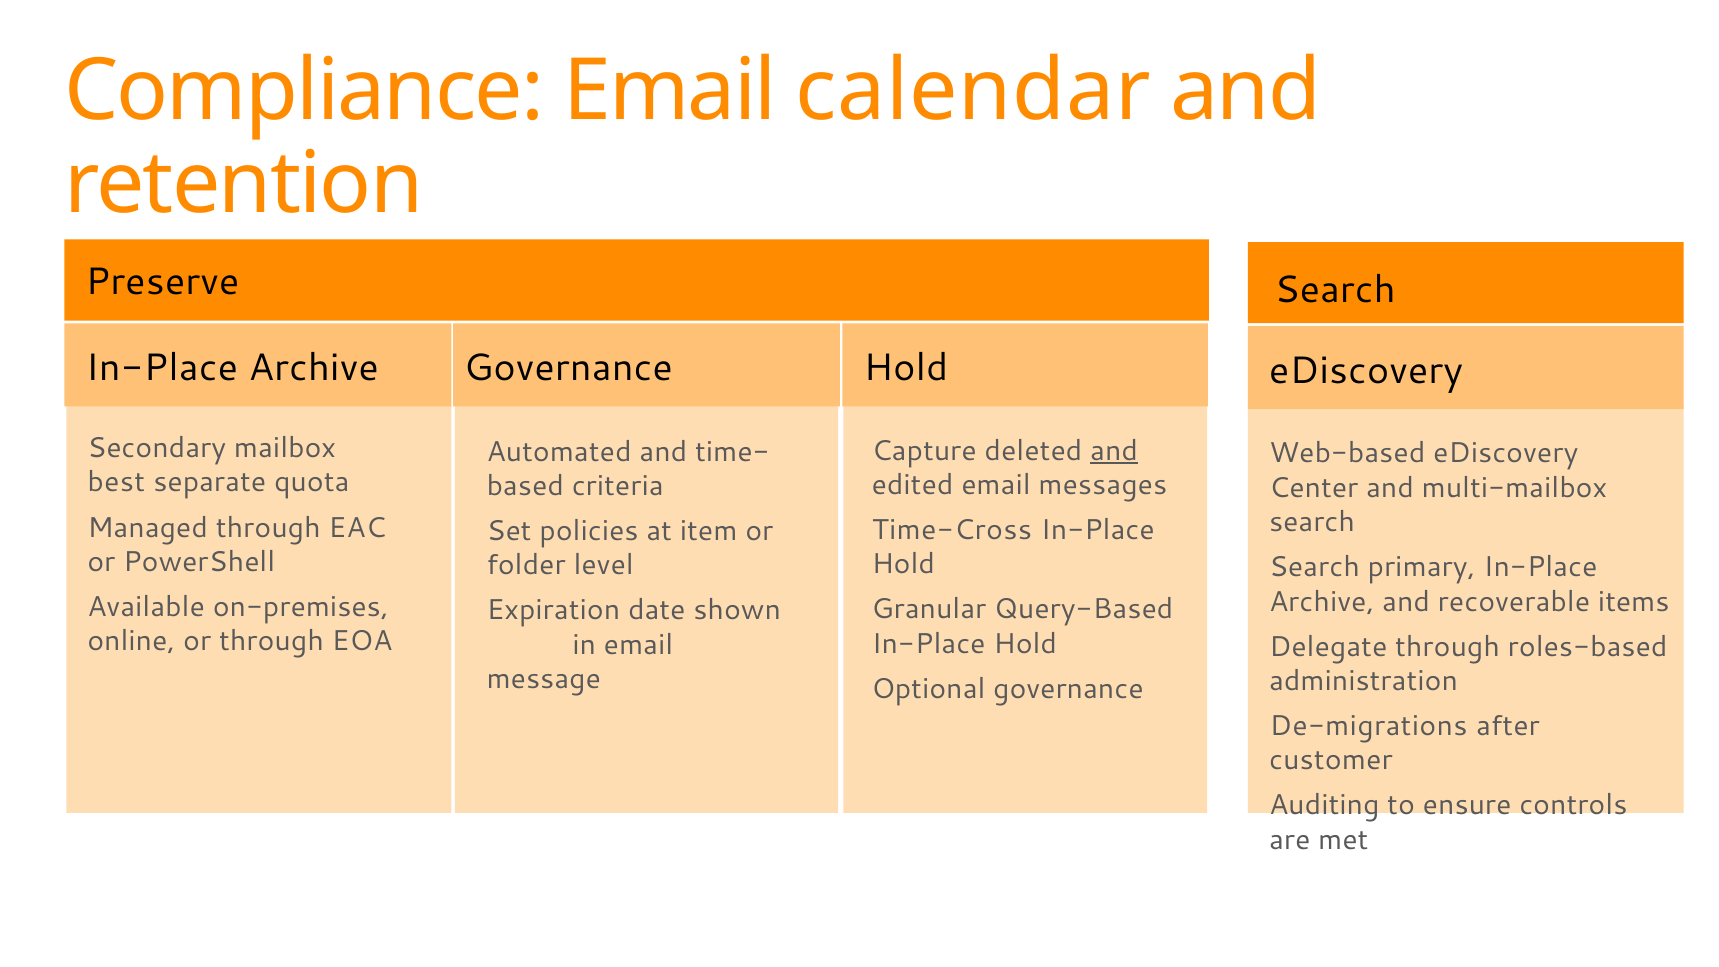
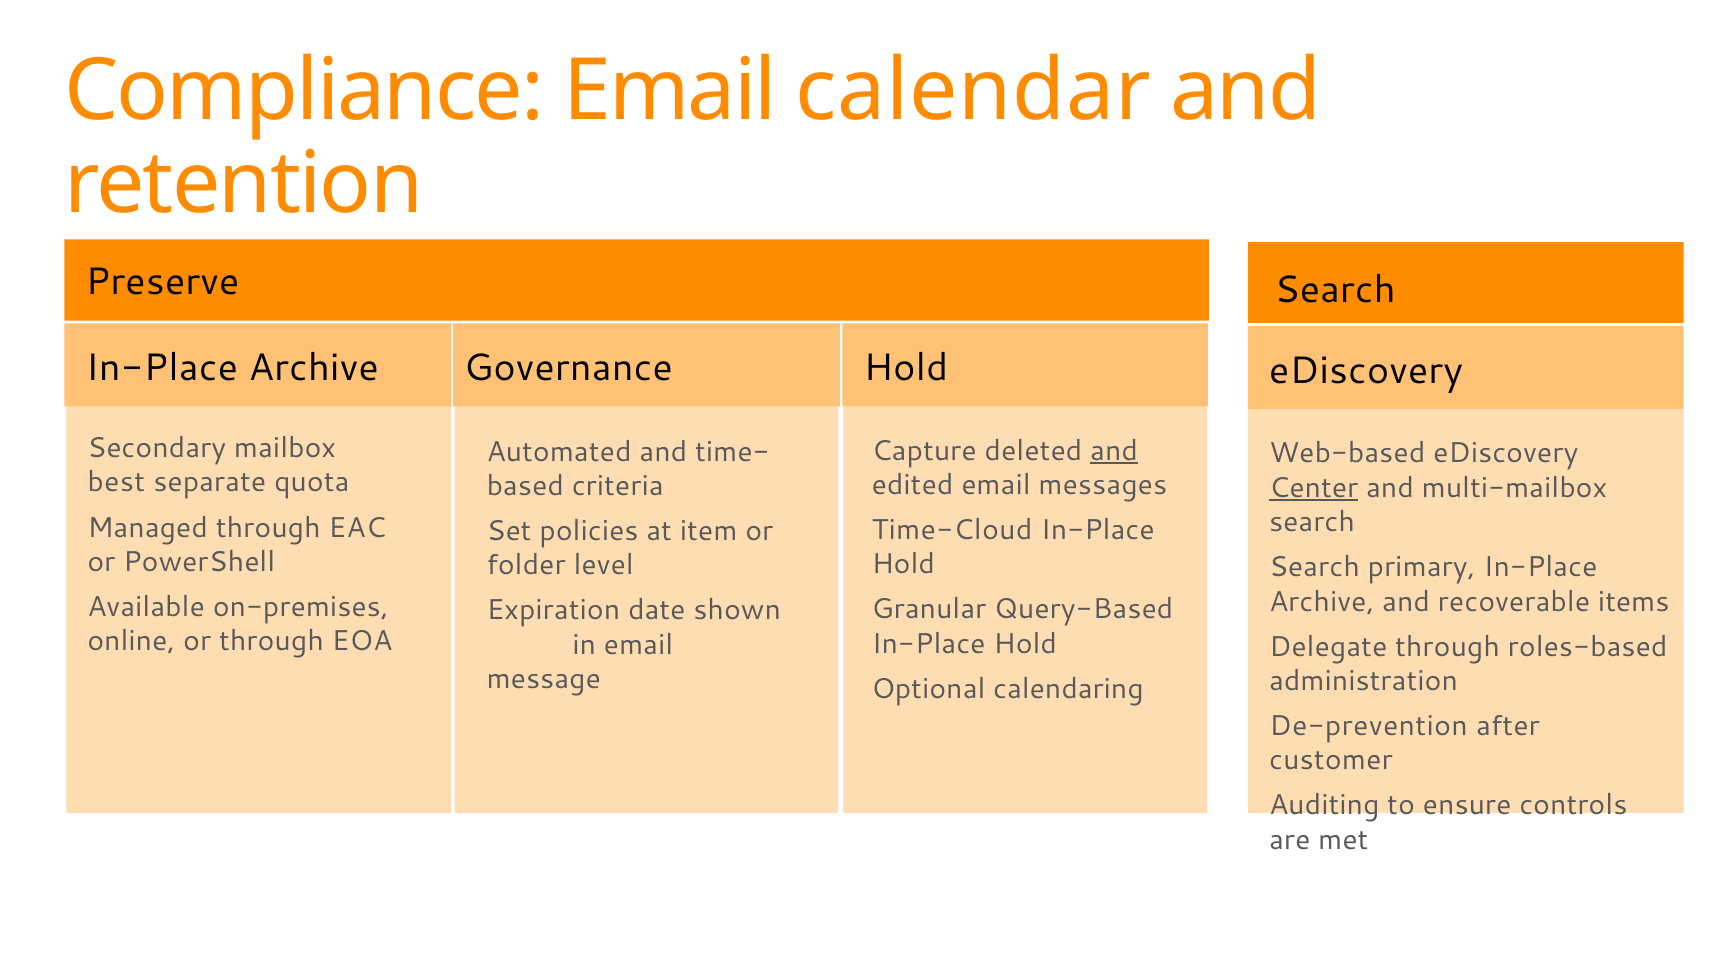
Center underline: none -> present
Time-Cross: Time-Cross -> Time-Cloud
Optional governance: governance -> calendaring
De-migrations: De-migrations -> De-prevention
